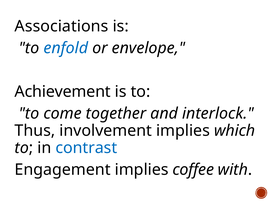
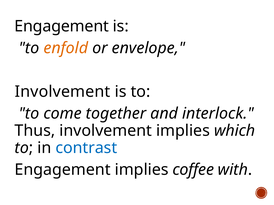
Associations at (61, 26): Associations -> Engagement
enfold colour: blue -> orange
Achievement at (63, 92): Achievement -> Involvement
